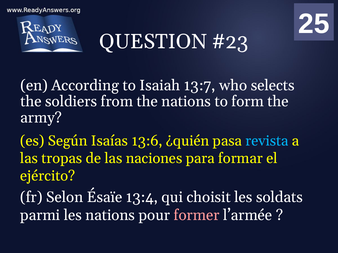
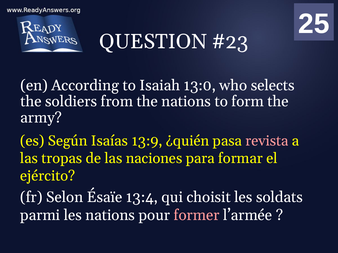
13:7: 13:7 -> 13:0
13:6: 13:6 -> 13:9
revista colour: light blue -> pink
